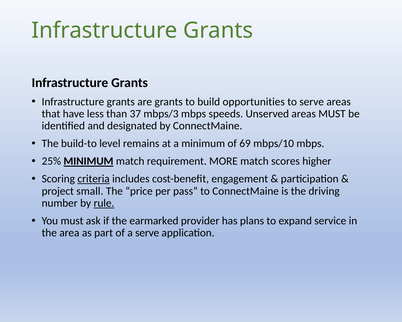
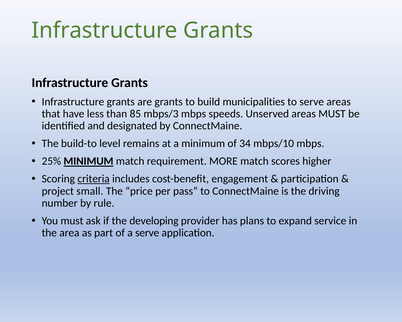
opportunities: opportunities -> municipalities
37: 37 -> 85
69: 69 -> 34
rule underline: present -> none
earmarked: earmarked -> developing
